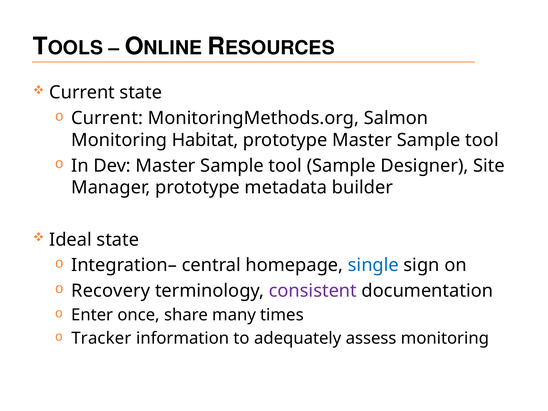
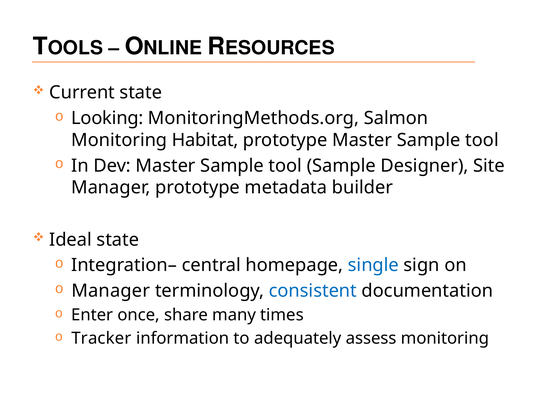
Current at (107, 118): Current -> Looking
Recovery at (111, 291): Recovery -> Manager
consistent colour: purple -> blue
